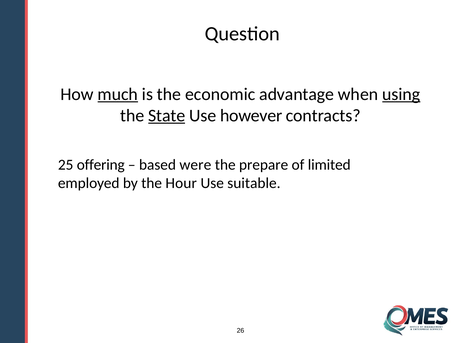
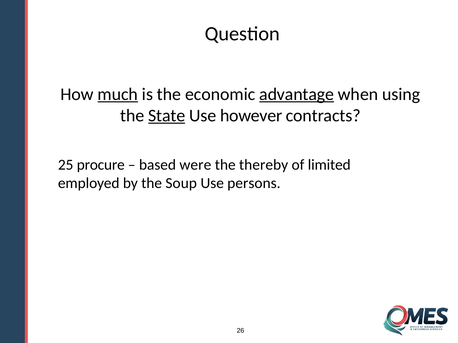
advantage underline: none -> present
using underline: present -> none
offering: offering -> procure
prepare: prepare -> thereby
Hour: Hour -> Soup
suitable: suitable -> persons
